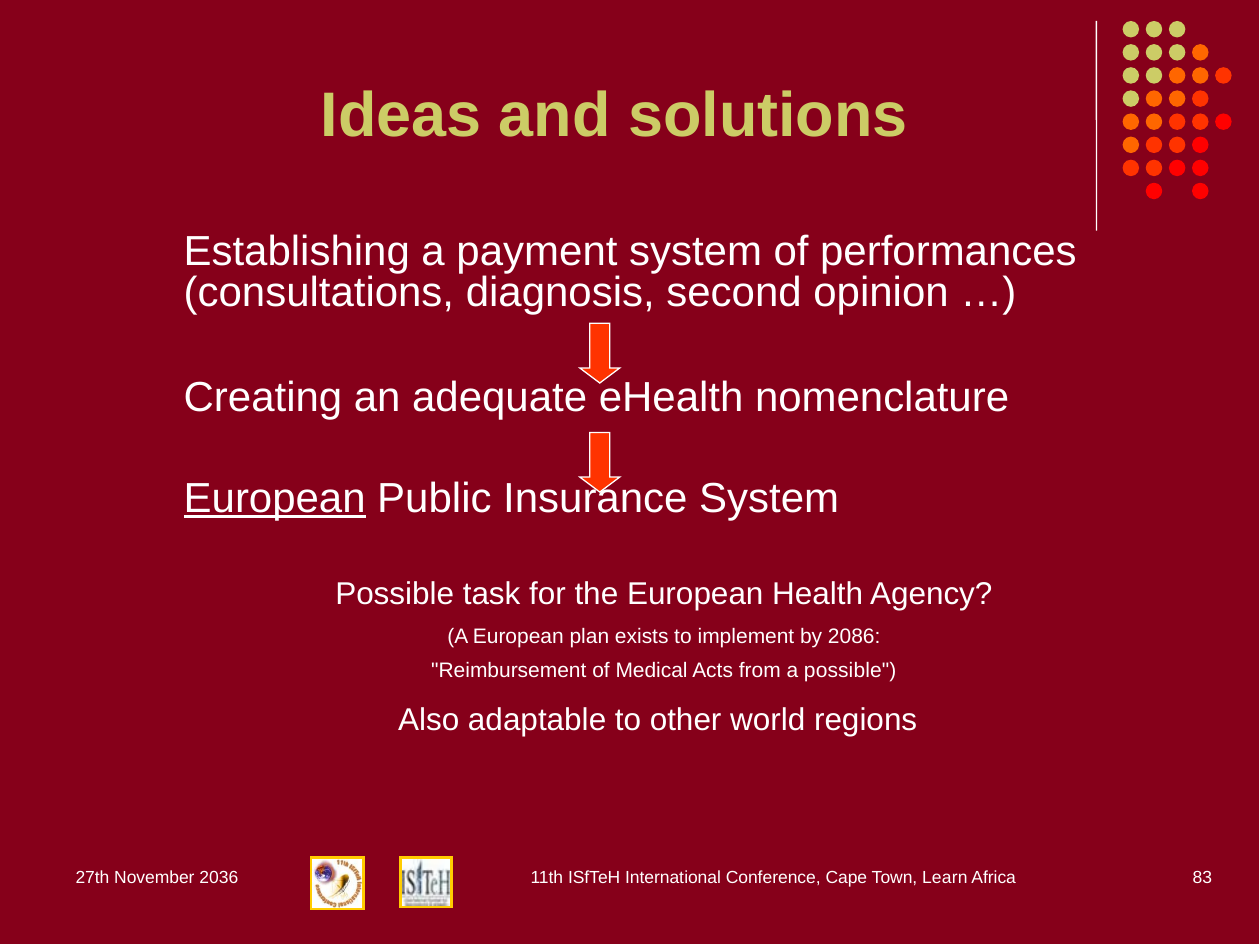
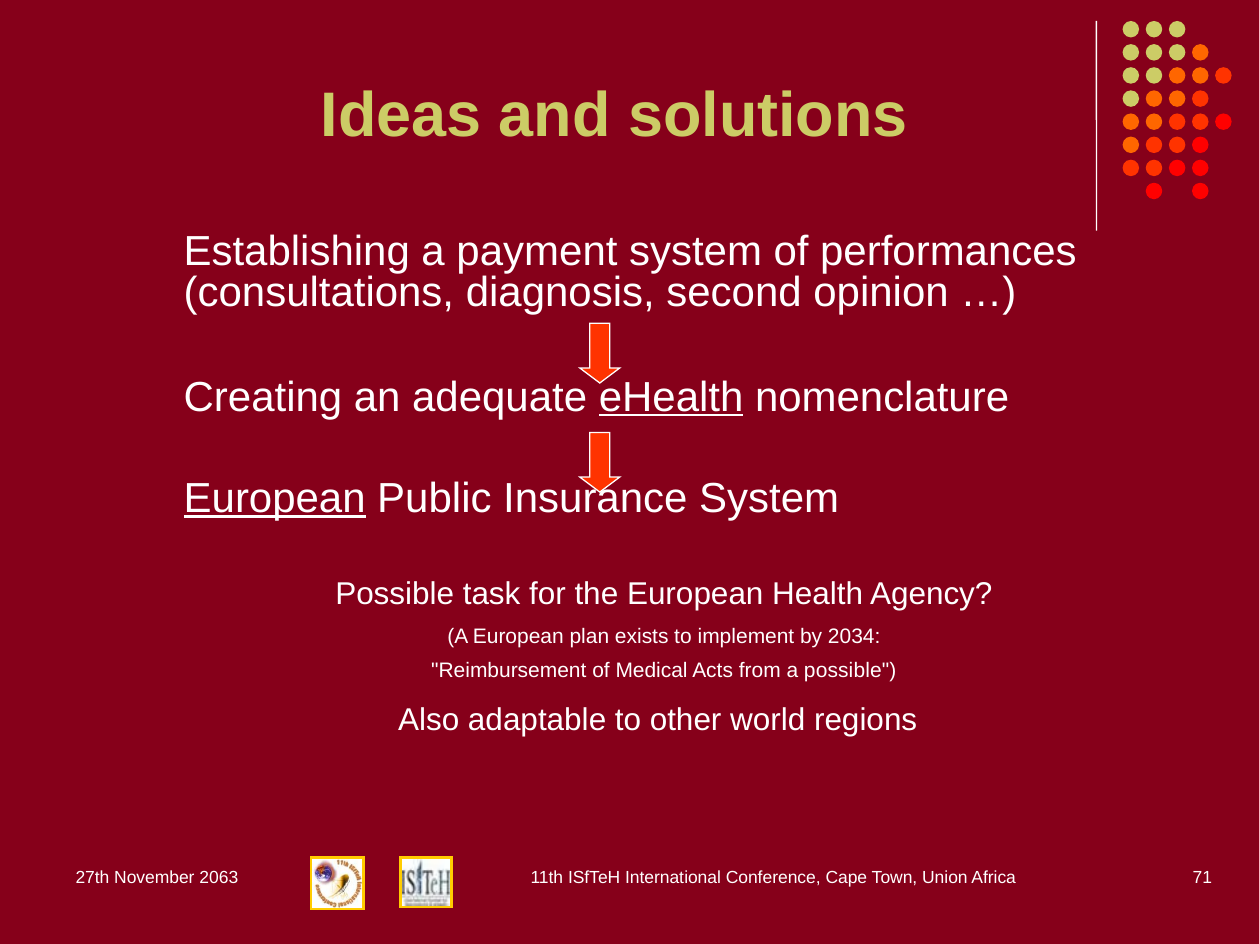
eHealth underline: none -> present
2086: 2086 -> 2034
2036: 2036 -> 2063
Learn: Learn -> Union
83: 83 -> 71
